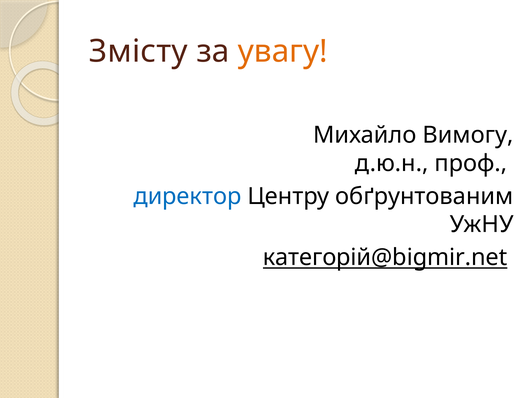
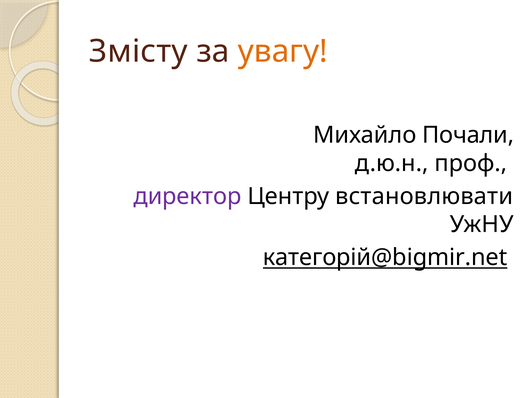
Вимогу: Вимогу -> Почали
директор colour: blue -> purple
обґрунтованим: обґрунтованим -> встановлювати
